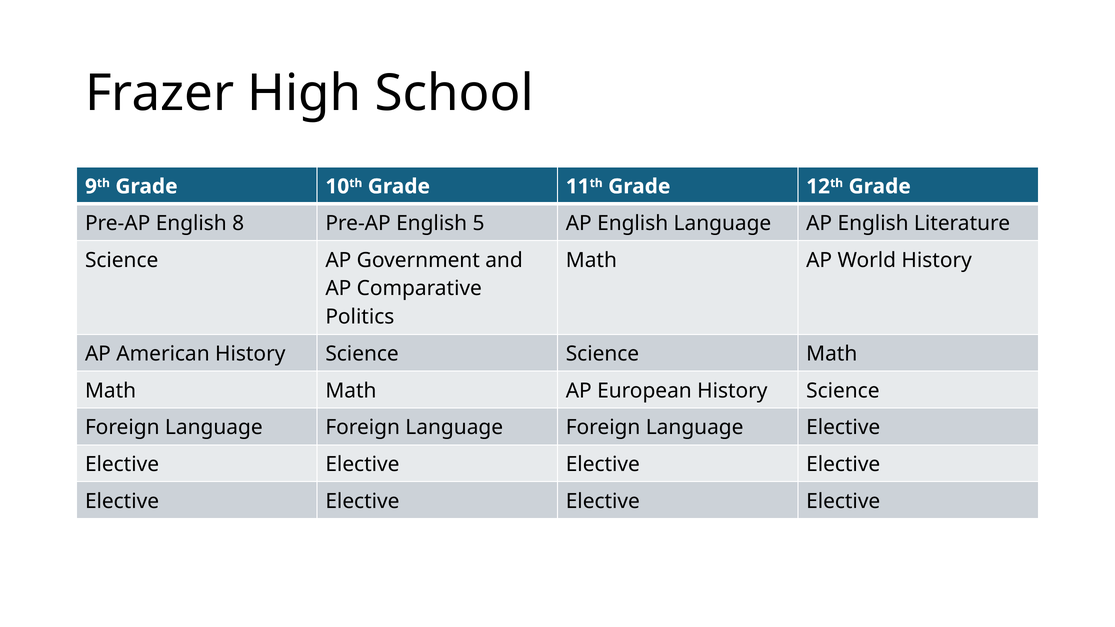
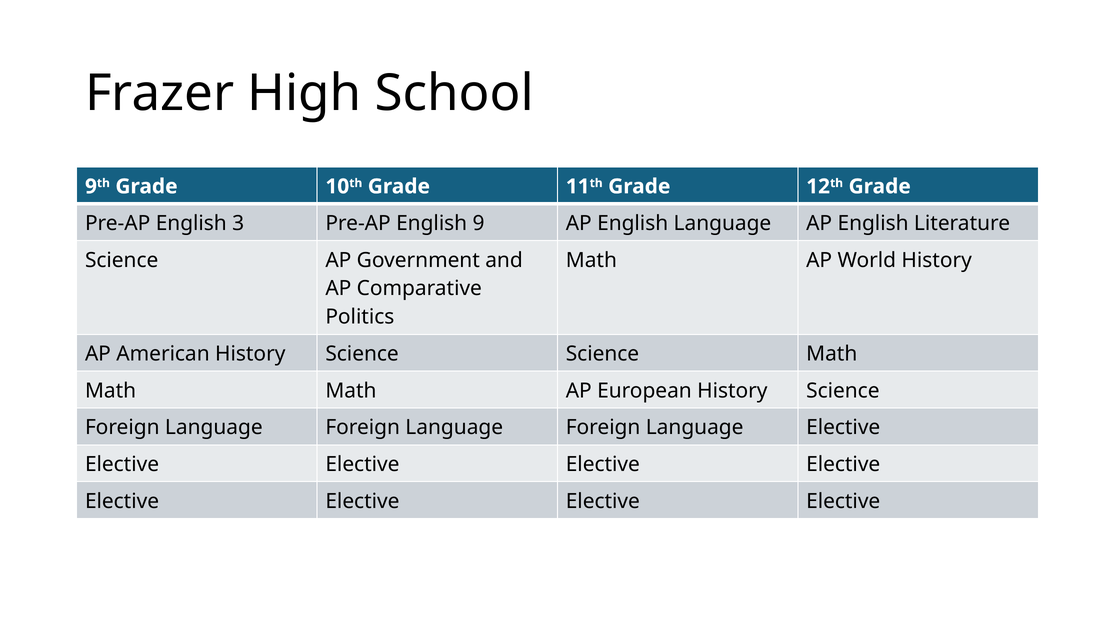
8: 8 -> 3
5: 5 -> 9
